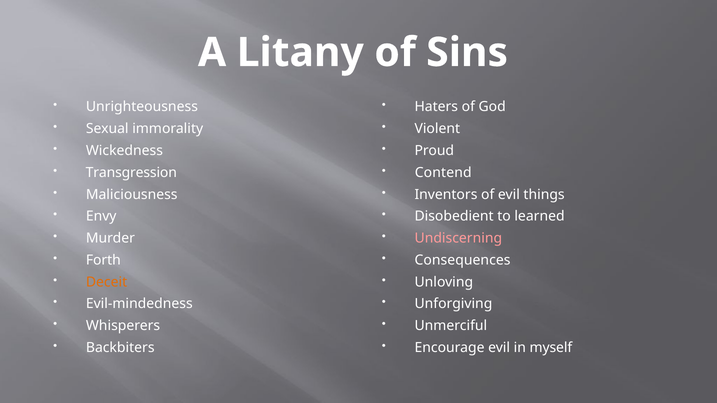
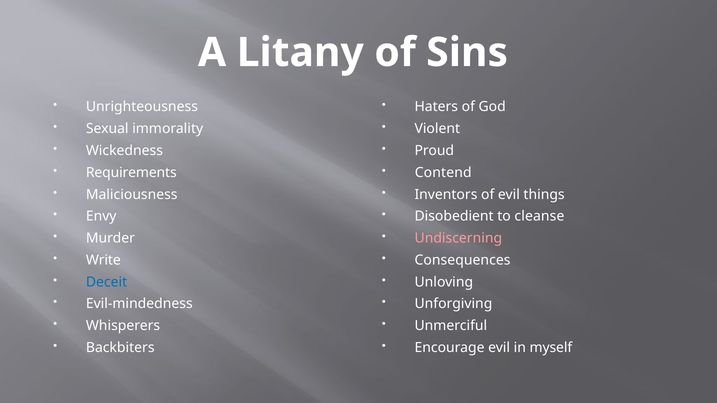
Transgression: Transgression -> Requirements
learned: learned -> cleanse
Forth: Forth -> Write
Deceit colour: orange -> blue
